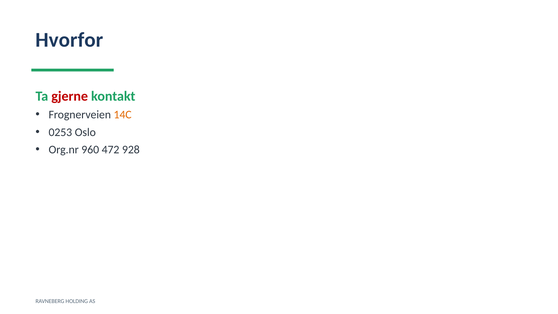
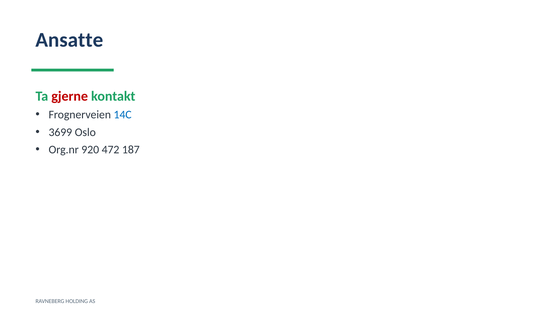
Hvorfor: Hvorfor -> Ansatte
14C colour: orange -> blue
0253: 0253 -> 3699
960: 960 -> 920
928: 928 -> 187
